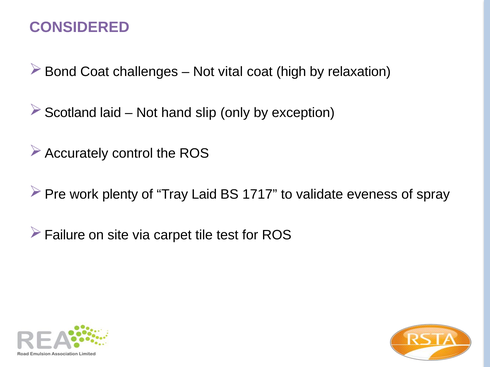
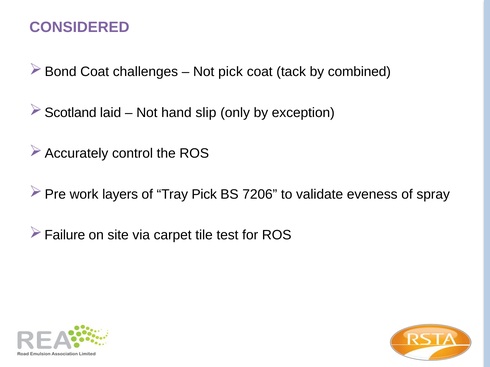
Not vital: vital -> pick
high: high -> tack
relaxation: relaxation -> combined
plenty: plenty -> layers
Tray Laid: Laid -> Pick
1717: 1717 -> 7206
